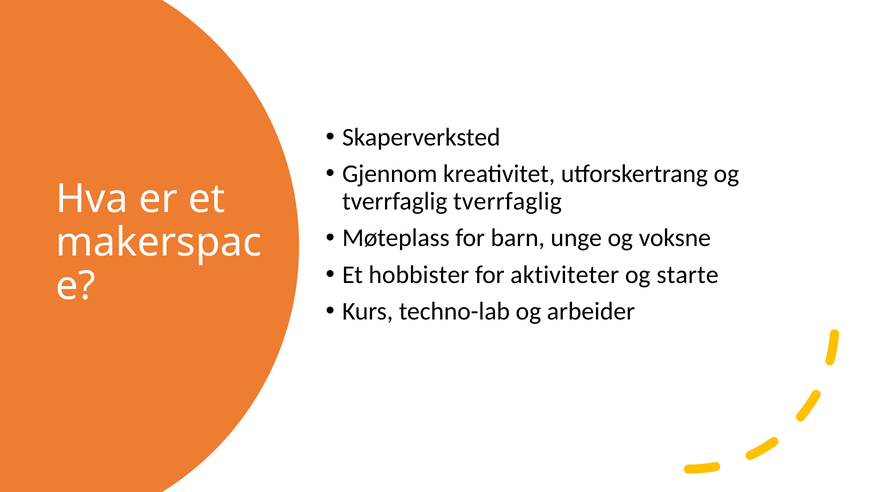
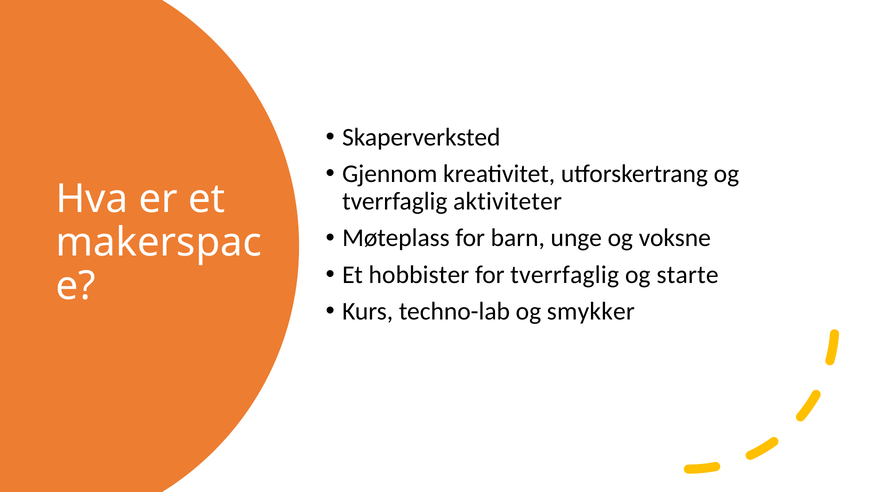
tverrfaglig tverrfaglig: tverrfaglig -> aktiviteter
for aktiviteter: aktiviteter -> tverrfaglig
arbeider: arbeider -> smykker
